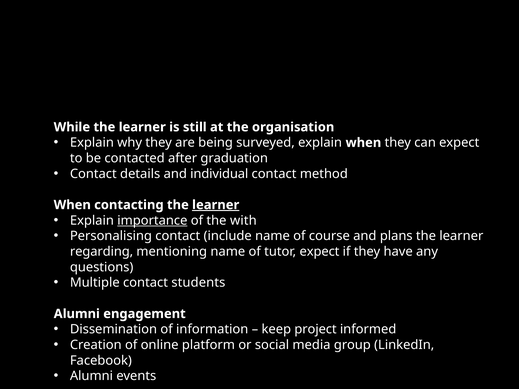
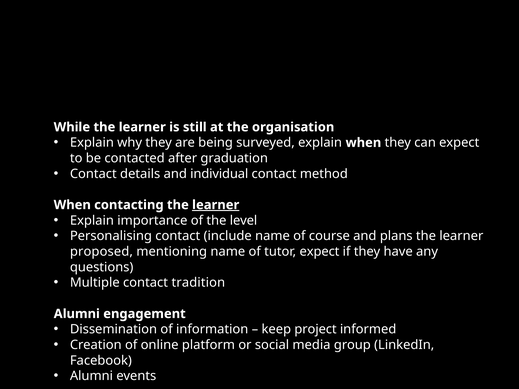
importance underline: present -> none
with: with -> level
regarding: regarding -> proposed
students: students -> tradition
